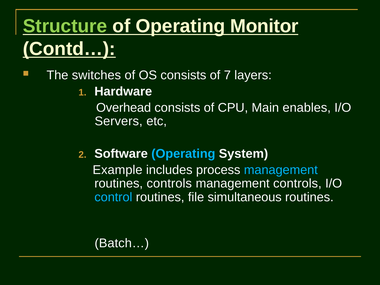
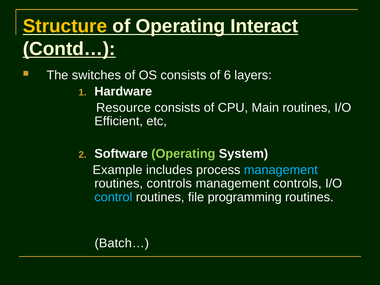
Structure colour: light green -> yellow
Monitor: Monitor -> Interact
7: 7 -> 6
Overhead: Overhead -> Resource
Main enables: enables -> routines
Servers: Servers -> Efficient
Operating at (183, 154) colour: light blue -> light green
simultaneous: simultaneous -> programming
